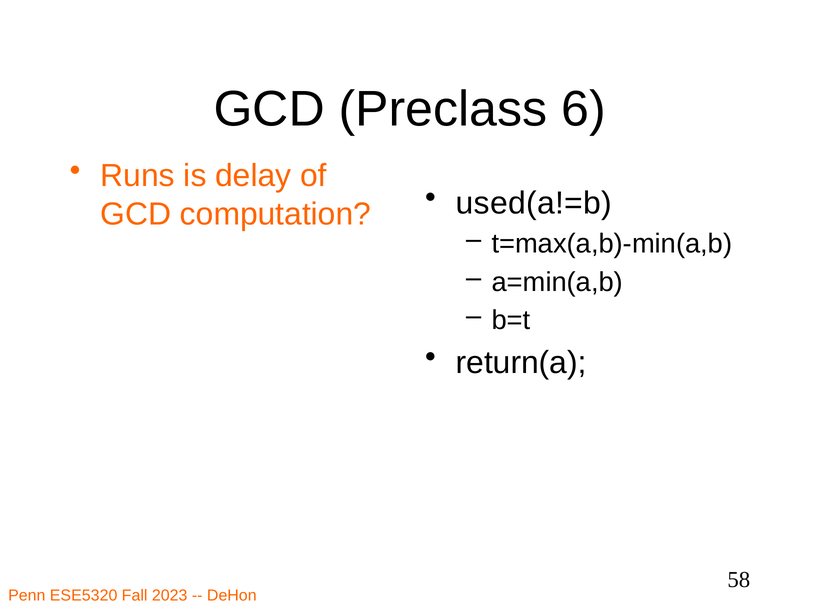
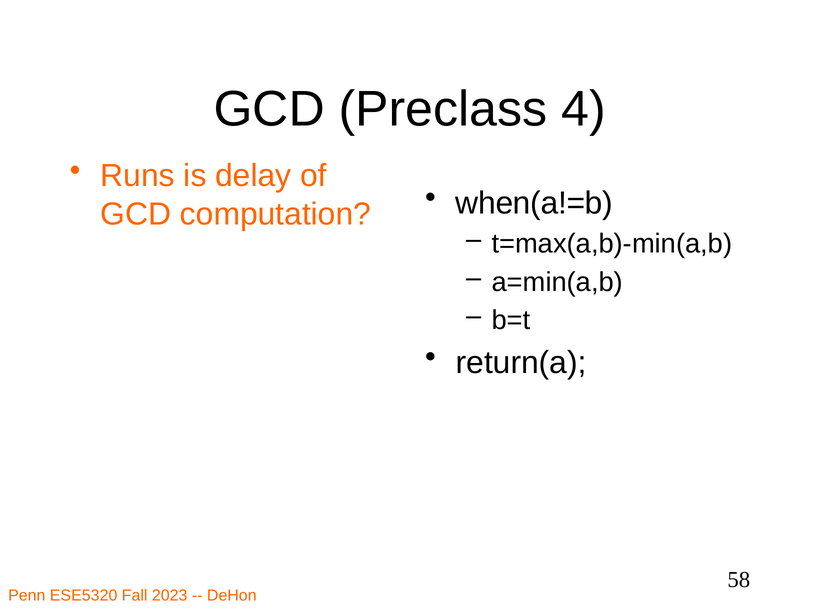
6: 6 -> 4
used(a!=b: used(a!=b -> when(a!=b
